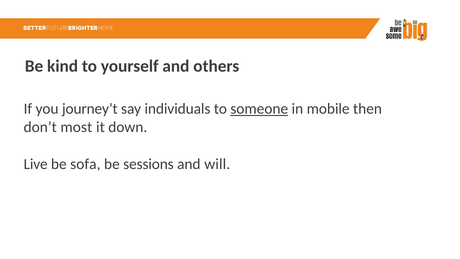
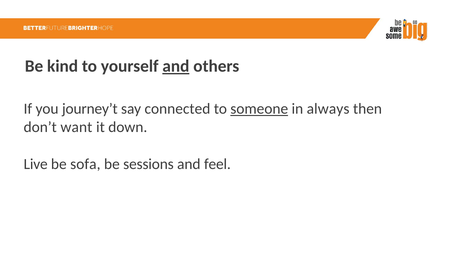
and at (176, 66) underline: none -> present
individuals: individuals -> connected
mobile: mobile -> always
most: most -> want
will: will -> feel
